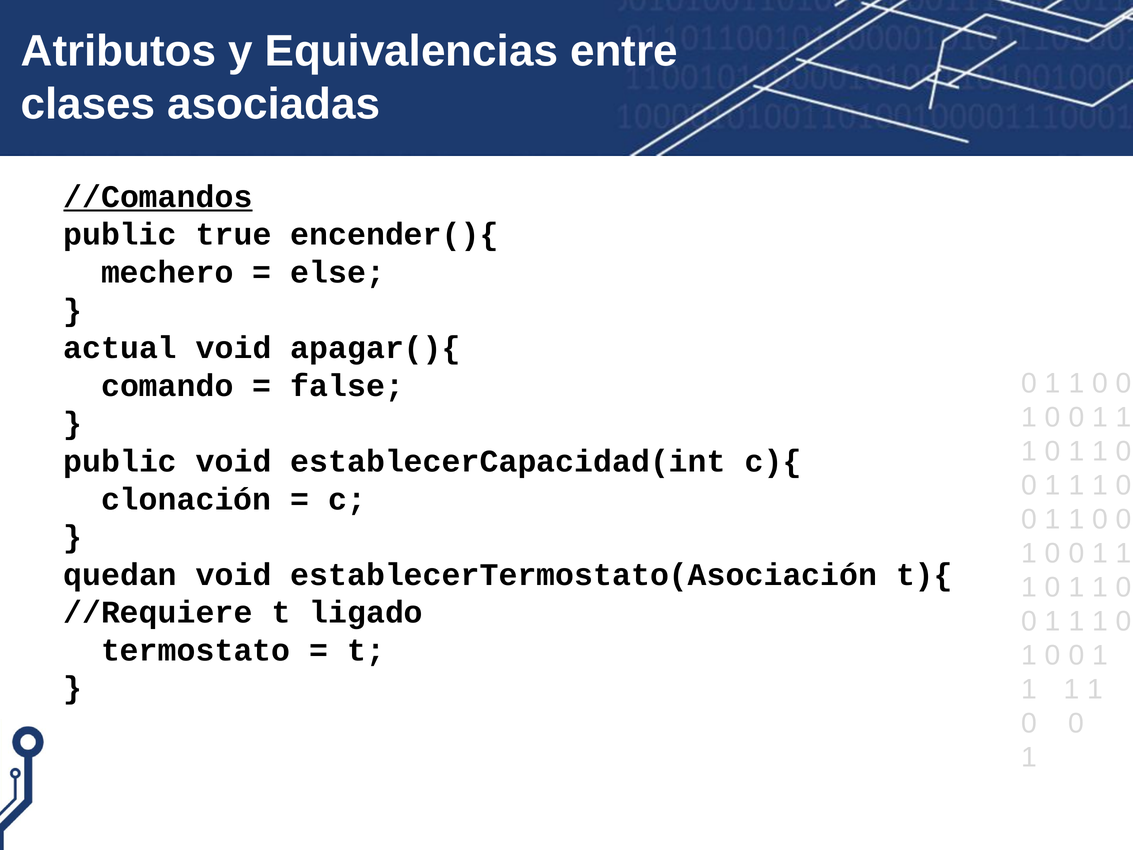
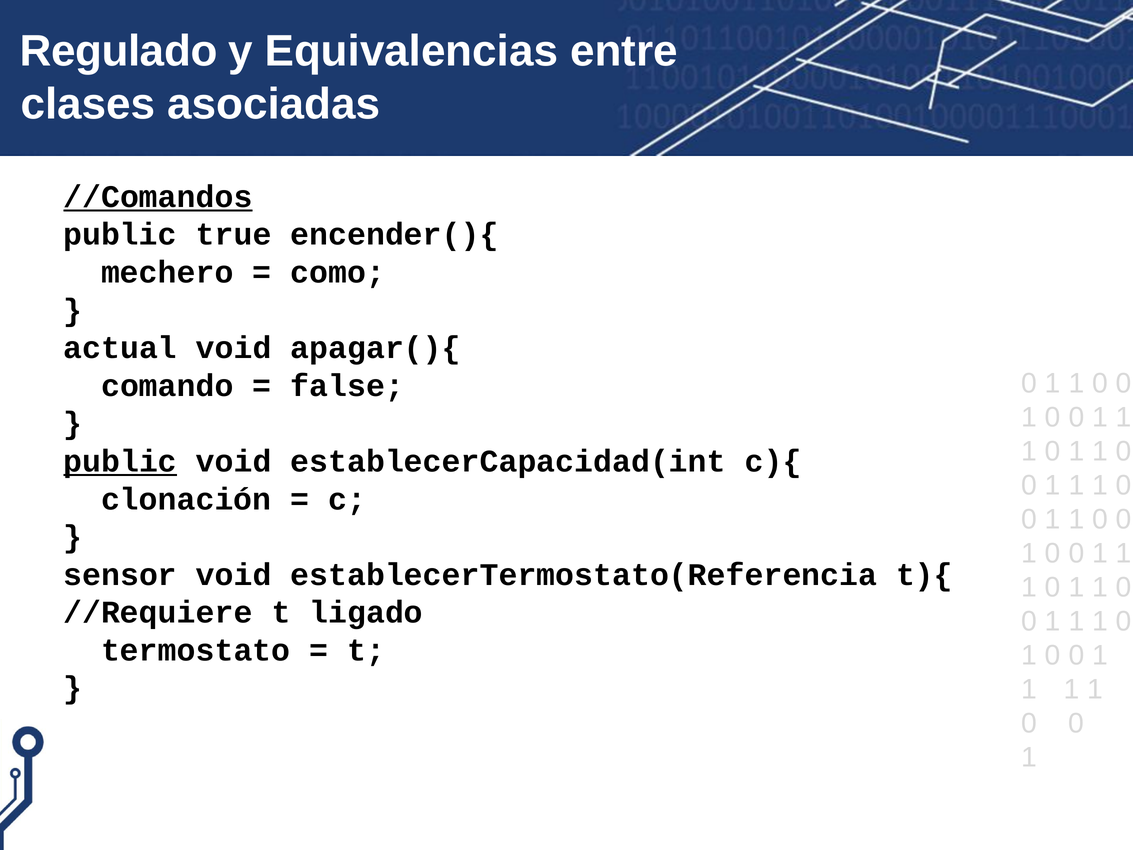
Atributos: Atributos -> Regulado
else: else -> como
public at (120, 461) underline: none -> present
quedan: quedan -> sensor
establecerTermostato(Asociación: establecerTermostato(Asociación -> establecerTermostato(Referencia
